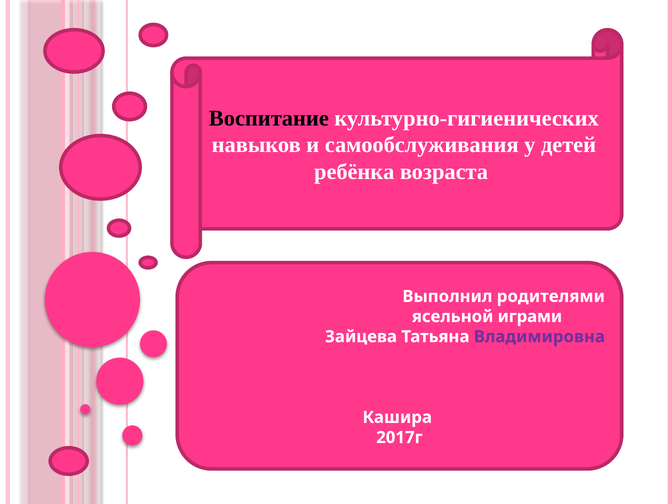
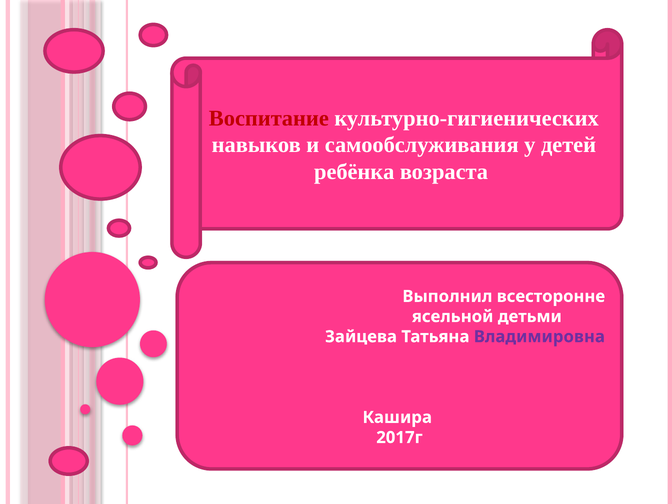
Воспитание colour: black -> red
родителями: родителями -> всесторонне
играми: играми -> детьми
